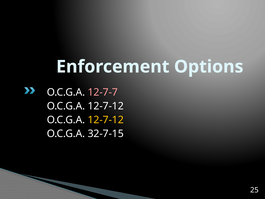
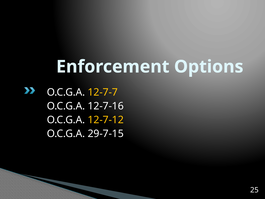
12-7-7 colour: pink -> yellow
12-7-12 at (106, 106): 12-7-12 -> 12-7-16
32-7-15: 32-7-15 -> 29-7-15
